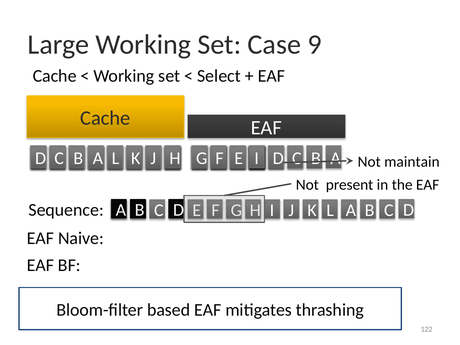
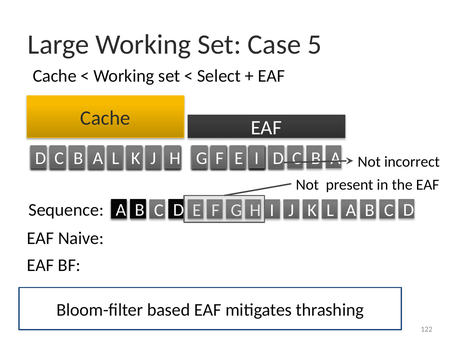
9: 9 -> 5
maintain: maintain -> incorrect
